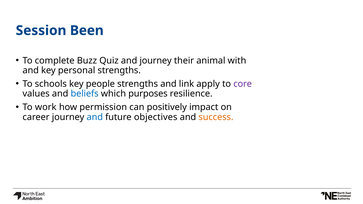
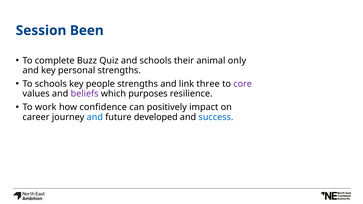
and journey: journey -> schools
with: with -> only
apply: apply -> three
beliefs colour: blue -> purple
permission: permission -> confidence
objectives: objectives -> developed
success colour: orange -> blue
